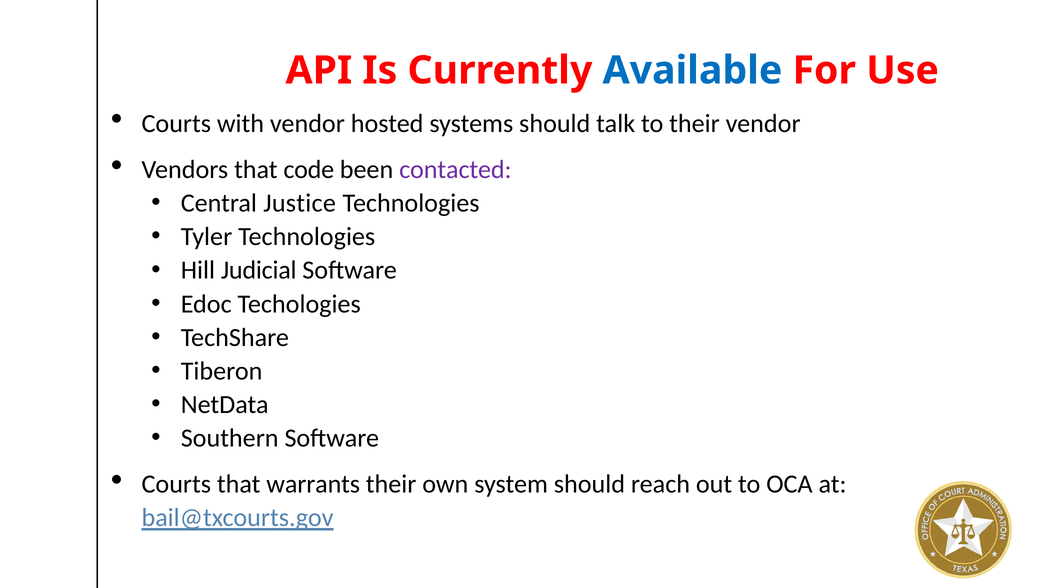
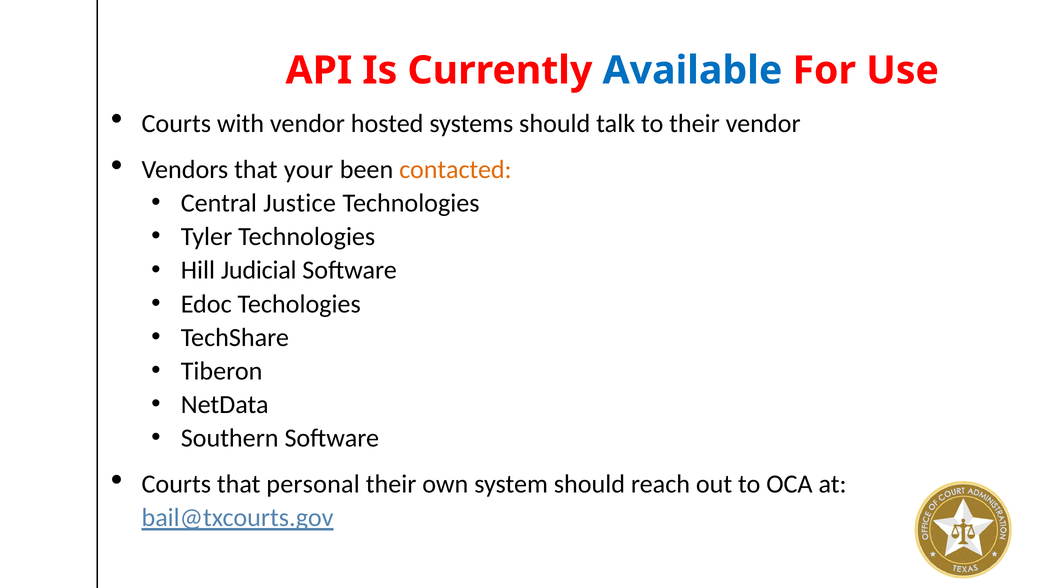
code: code -> your
contacted colour: purple -> orange
warrants: warrants -> personal
